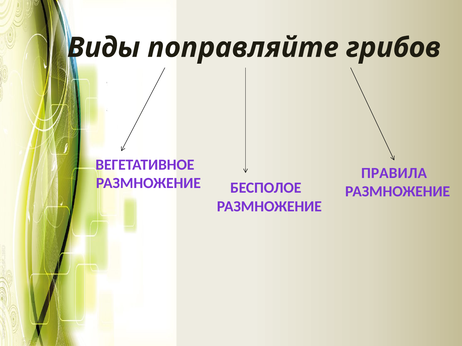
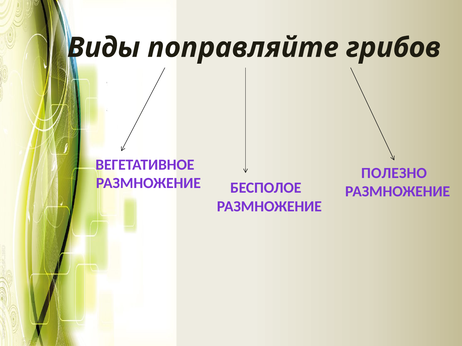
ПРАВИЛА: ПРАВИЛА -> ПОЛЕЗНО
